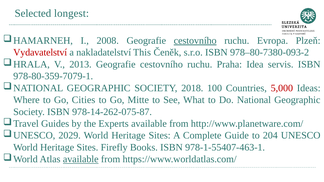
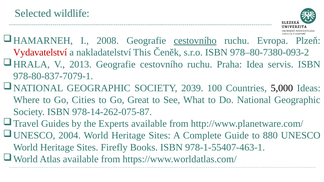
longest: longest -> wildlife
978-80-359-7079-1: 978-80-359-7079-1 -> 978-80-837-7079-1
2018: 2018 -> 2039
5,000 colour: red -> black
Mitte: Mitte -> Great
2029: 2029 -> 2004
204: 204 -> 880
available at (81, 159) underline: present -> none
